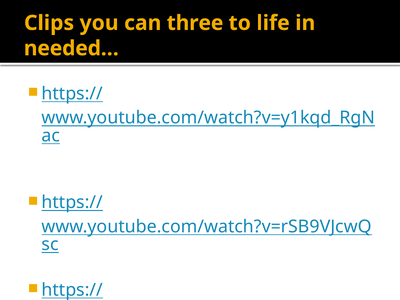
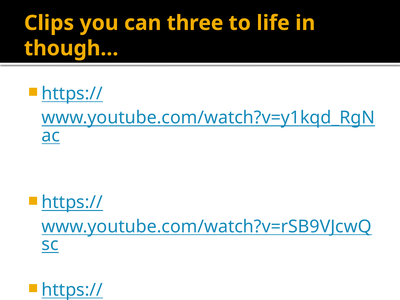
needed…: needed… -> though…
